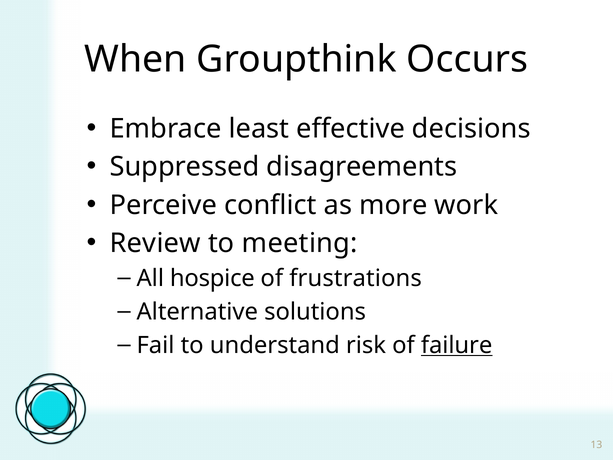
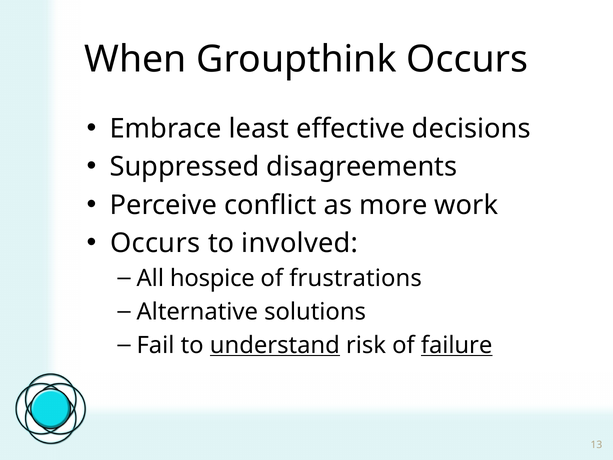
Review at (155, 243): Review -> Occurs
meeting: meeting -> involved
understand underline: none -> present
